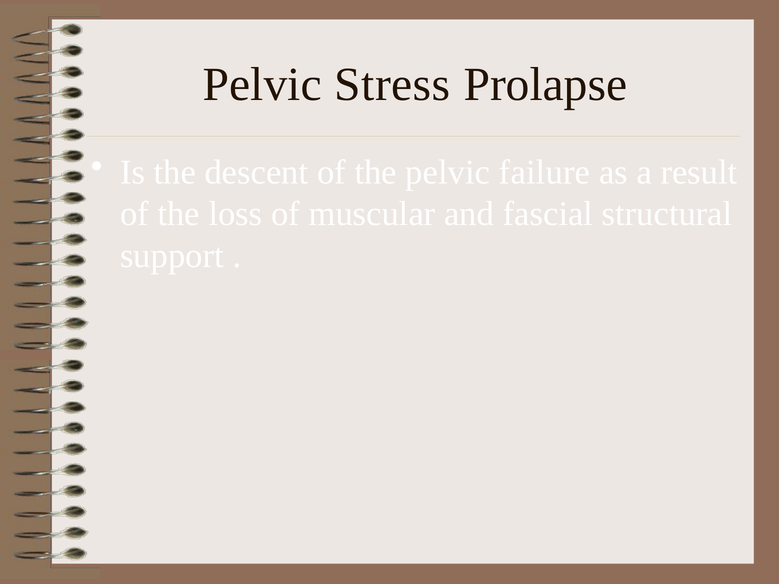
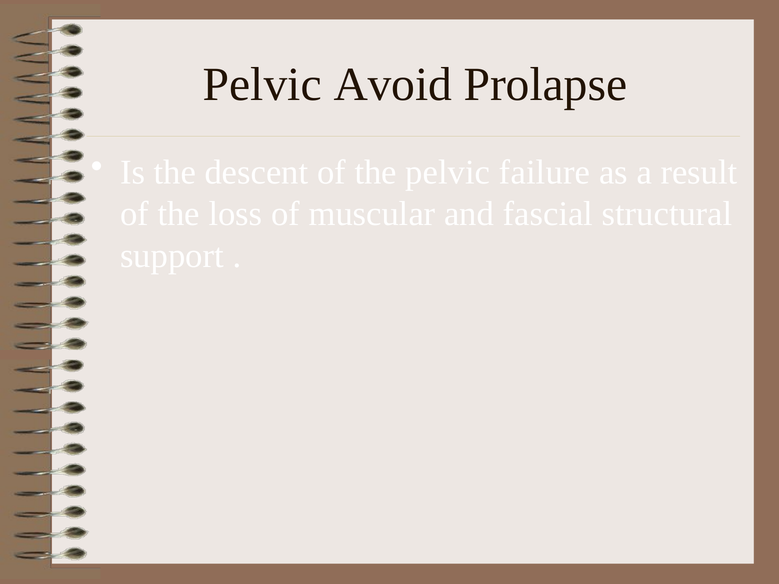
Stress: Stress -> Avoid
